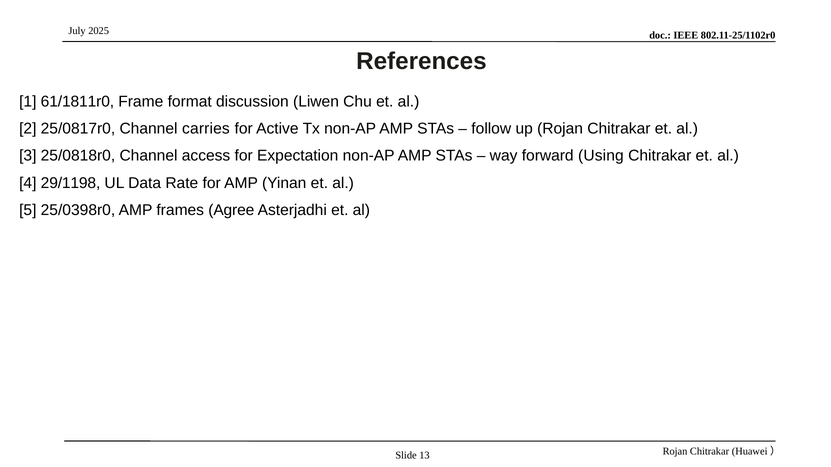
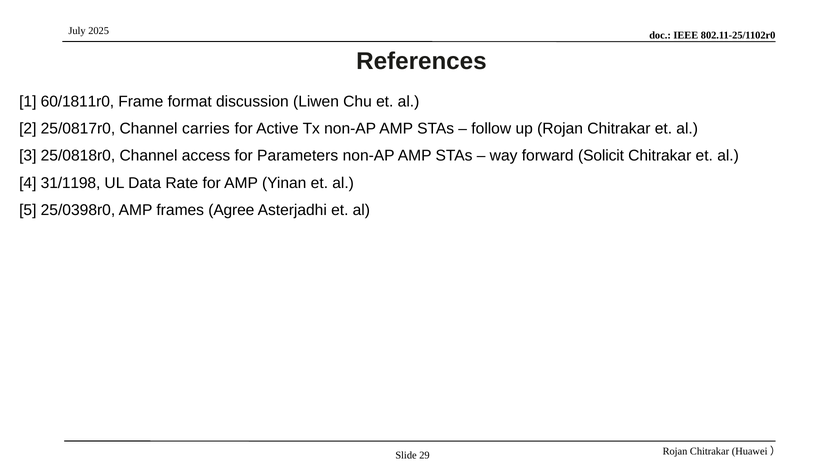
61/1811r0: 61/1811r0 -> 60/1811r0
Expectation: Expectation -> Parameters
Using: Using -> Solicit
29/1198: 29/1198 -> 31/1198
13: 13 -> 29
